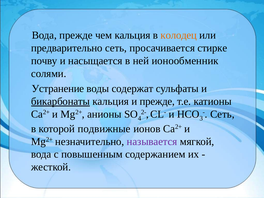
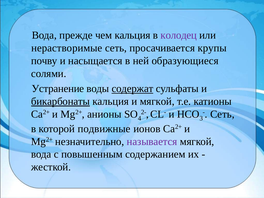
колодец colour: orange -> purple
предварительно: предварительно -> нерастворимые
стирке: стирке -> крупы
ионообменник: ионообменник -> образующиеся
содержат underline: none -> present
и прежде: прежде -> мягкой
